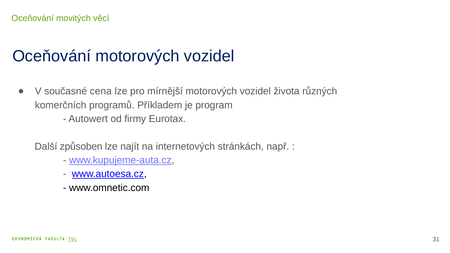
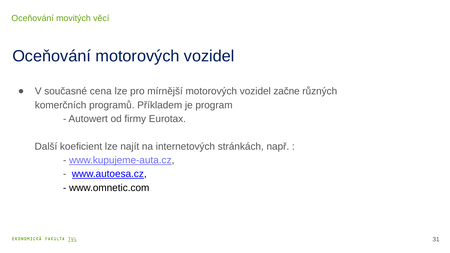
života: života -> začne
způsoben: způsoben -> koeficient
